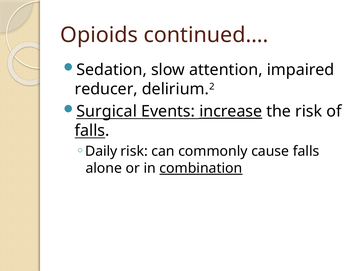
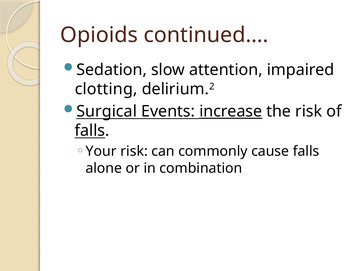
reducer: reducer -> clotting
Daily: Daily -> Your
combination underline: present -> none
